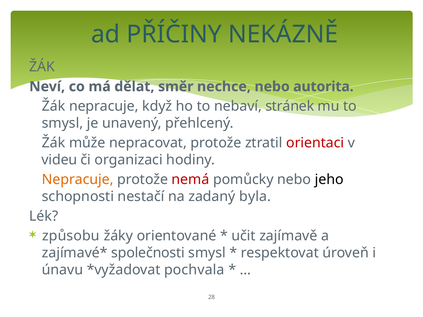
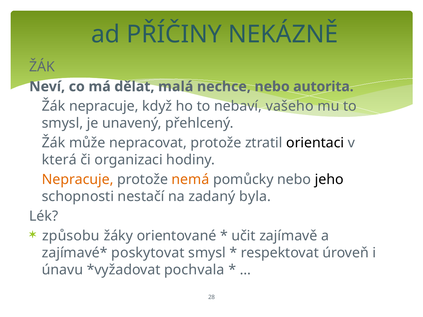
směr: směr -> malá
stránek: stránek -> vašeho
orientaci colour: red -> black
videu: videu -> která
nemá colour: red -> orange
společnosti: společnosti -> poskytovat
